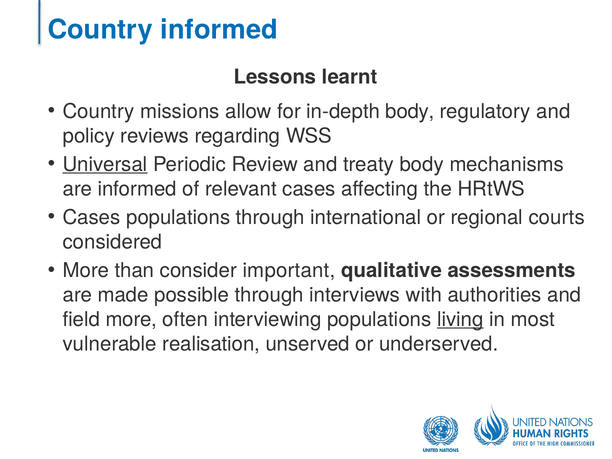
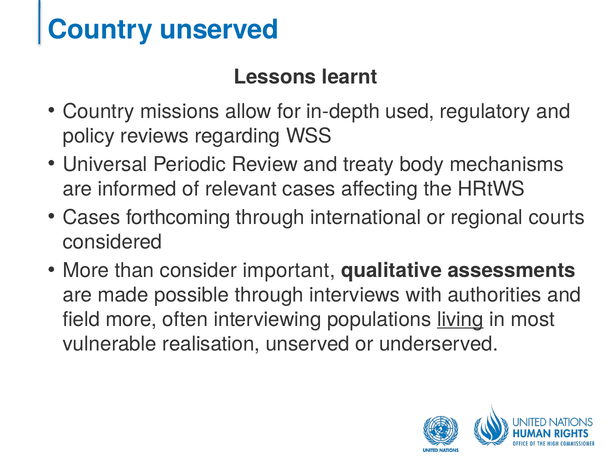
Country informed: informed -> unserved
in-depth body: body -> used
Universal underline: present -> none
Cases populations: populations -> forthcoming
